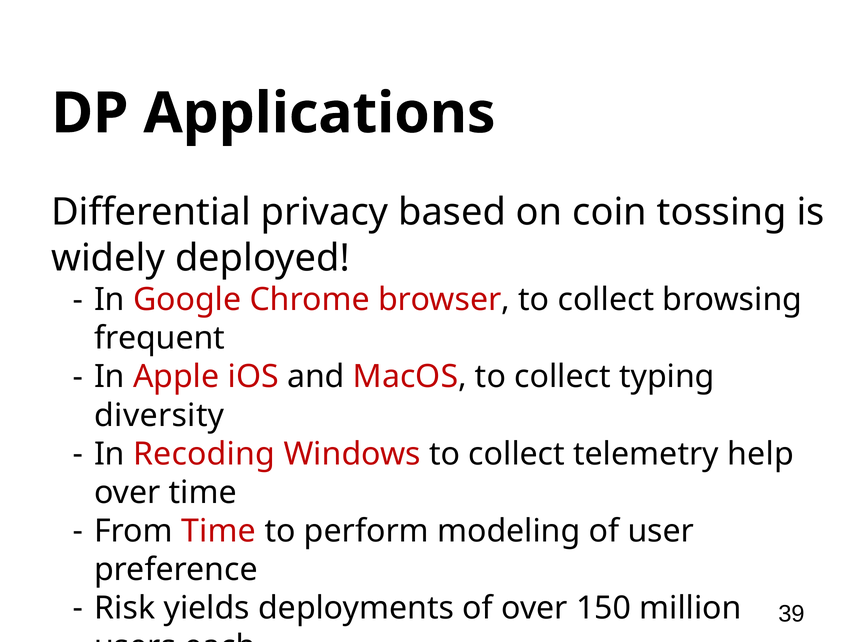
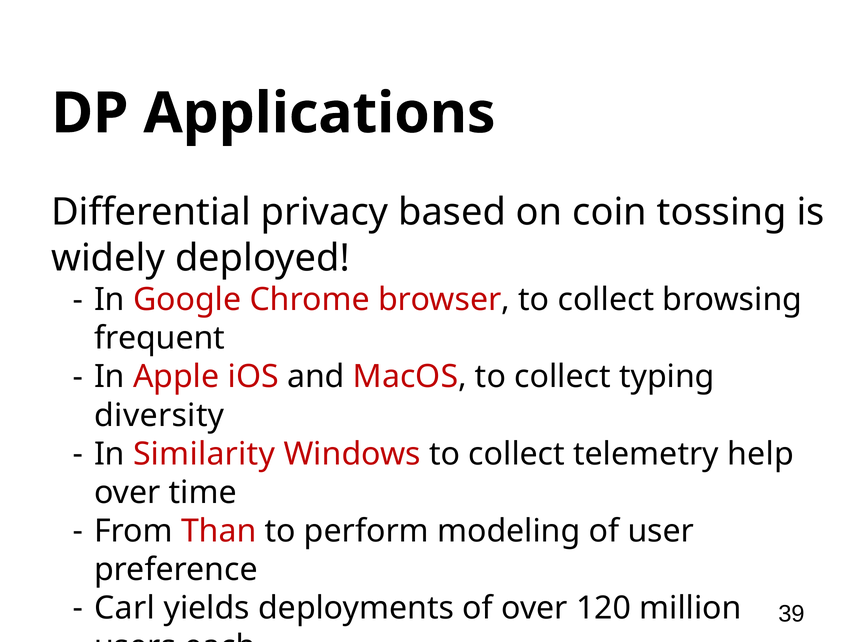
Recoding: Recoding -> Similarity
From Time: Time -> Than
Risk: Risk -> Carl
150: 150 -> 120
